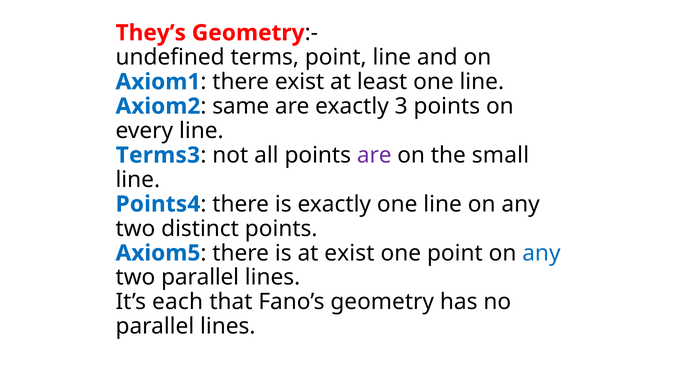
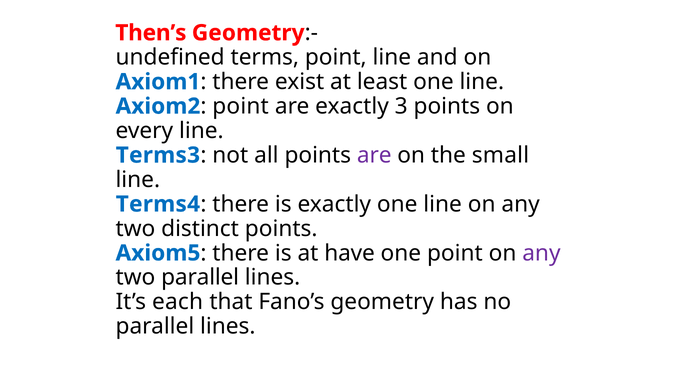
They’s: They’s -> Then’s
same at (241, 106): same -> point
Points4: Points4 -> Terms4
at exist: exist -> have
any at (541, 253) colour: blue -> purple
